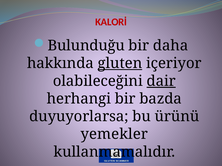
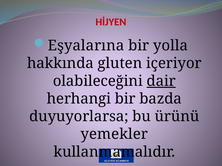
KALORİ: KALORİ -> HİJYEN
Bulunduğu: Bulunduğu -> Eşyalarına
daha: daha -> yolla
gluten underline: present -> none
